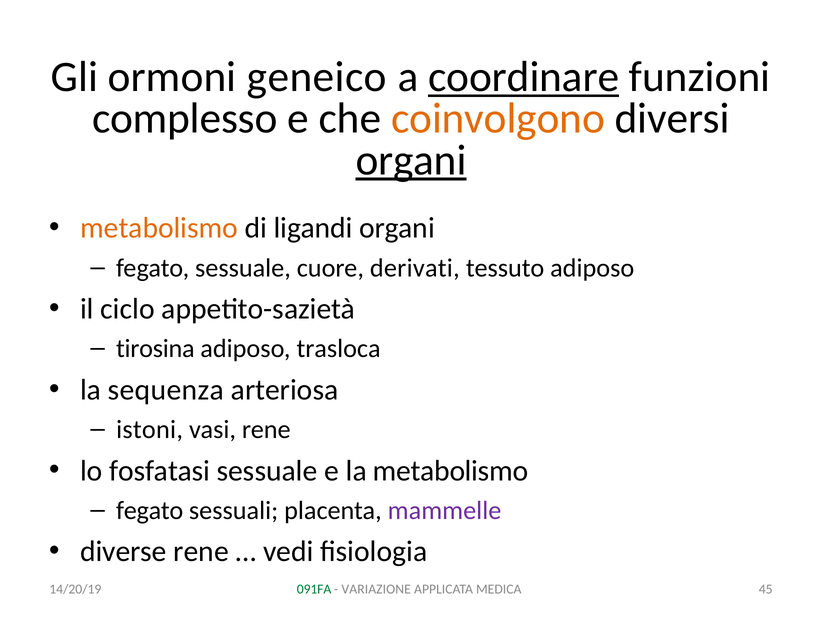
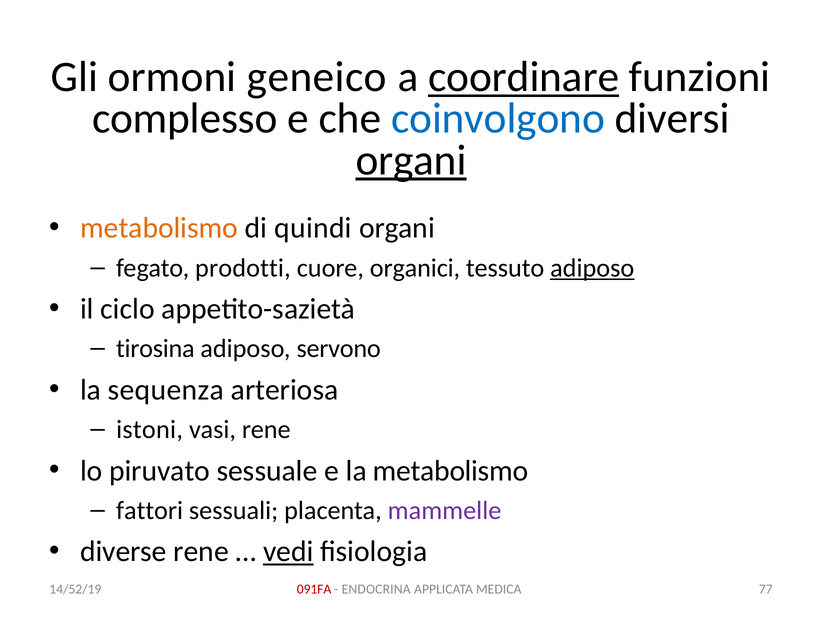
coinvolgono colour: orange -> blue
ligandi: ligandi -> quindi
fegato sessuale: sessuale -> prodotti
derivati: derivati -> organici
adiposo at (592, 268) underline: none -> present
trasloca: trasloca -> servono
fosfatasi: fosfatasi -> piruvato
fegato at (150, 510): fegato -> fattori
vedi underline: none -> present
091FA colour: green -> red
VARIAZIONE: VARIAZIONE -> ENDOCRINA
45: 45 -> 77
14/20/19: 14/20/19 -> 14/52/19
